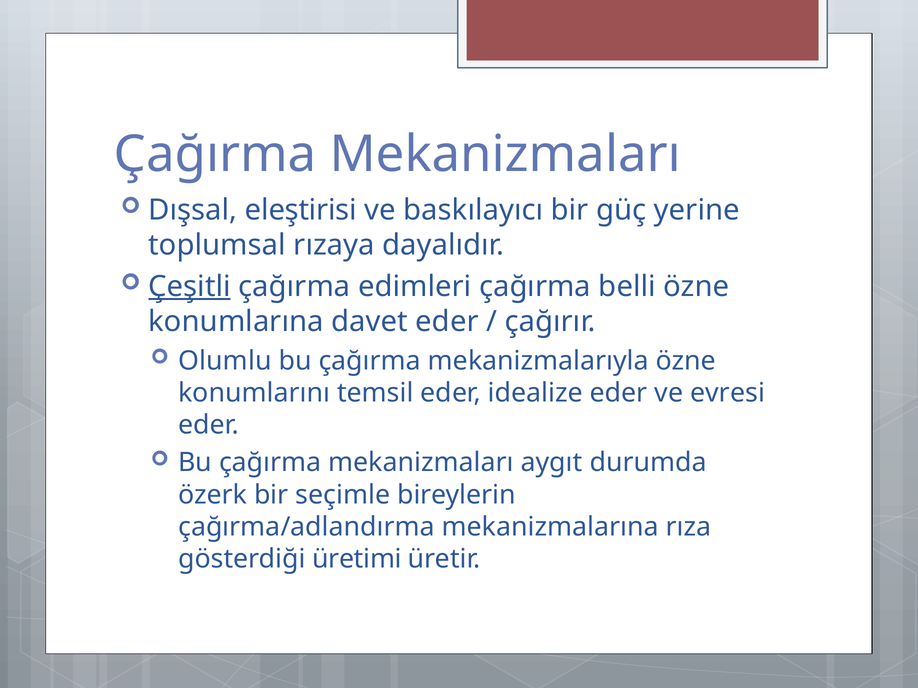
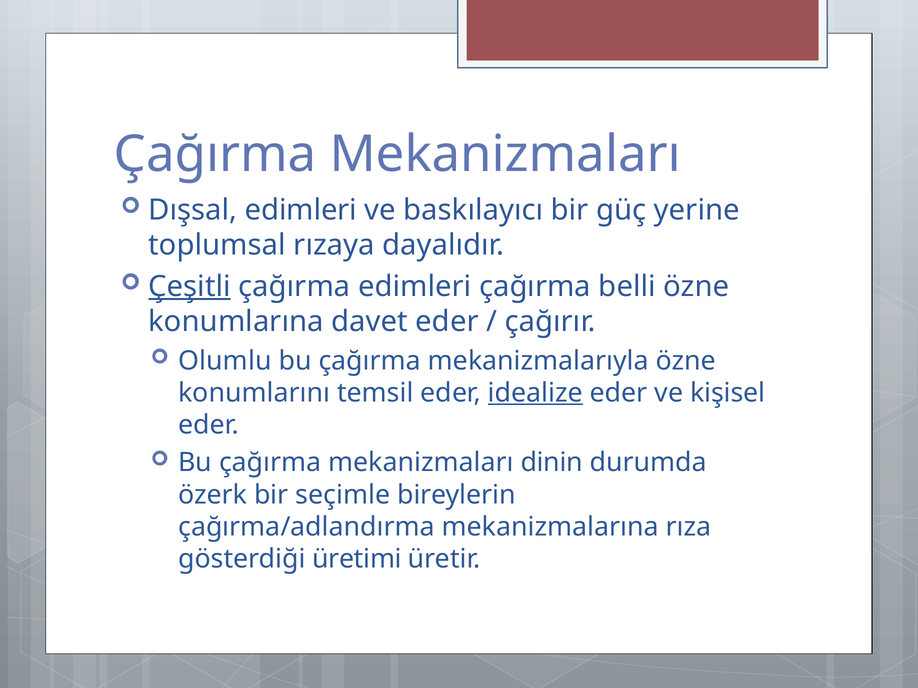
Dışsal eleştirisi: eleştirisi -> edimleri
idealize underline: none -> present
evresi: evresi -> kişisel
aygıt: aygıt -> dinin
